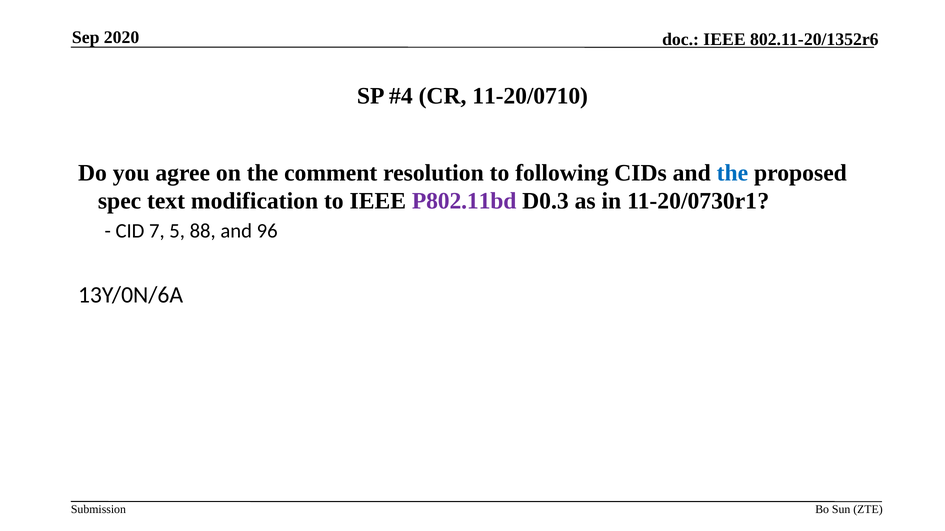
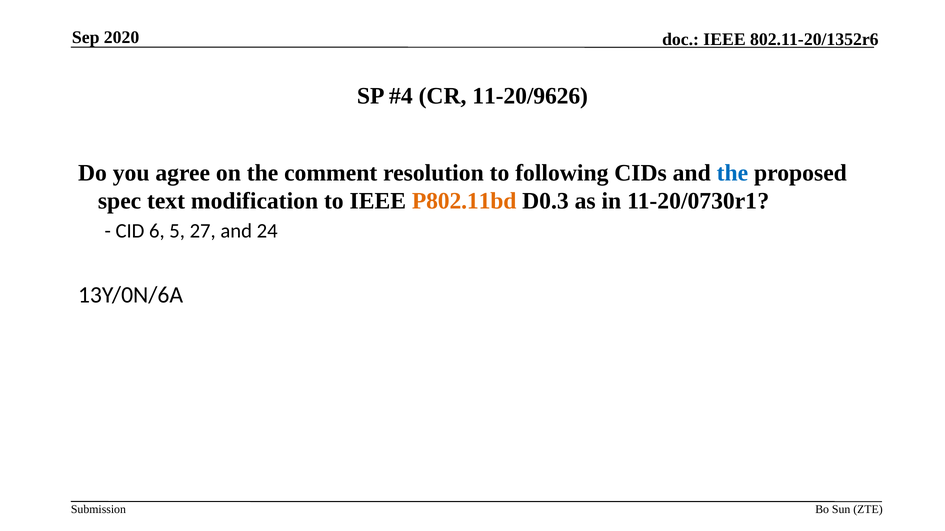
11-20/0710: 11-20/0710 -> 11-20/9626
P802.11bd colour: purple -> orange
7: 7 -> 6
88: 88 -> 27
96: 96 -> 24
